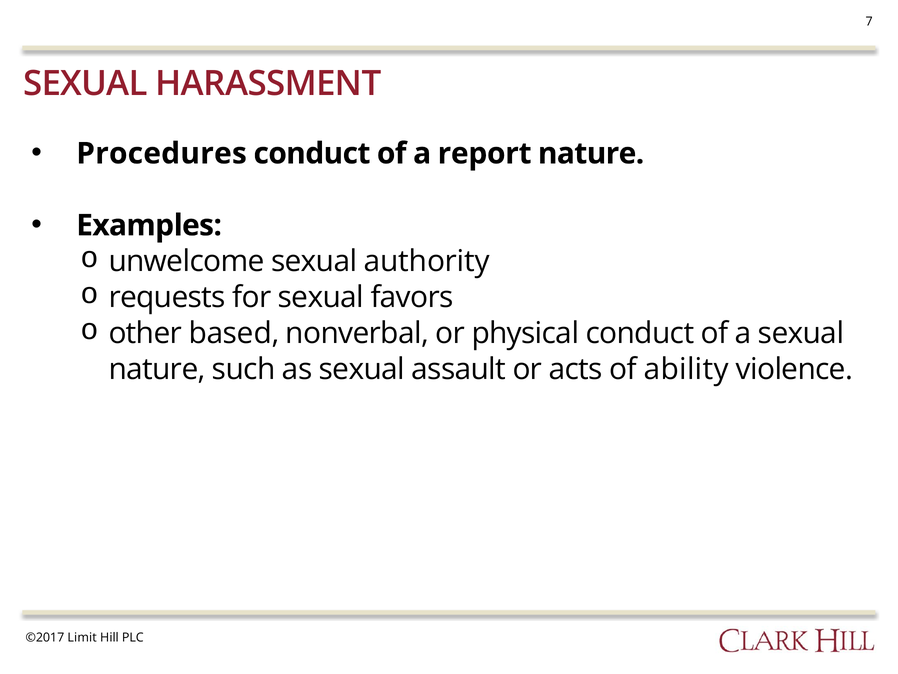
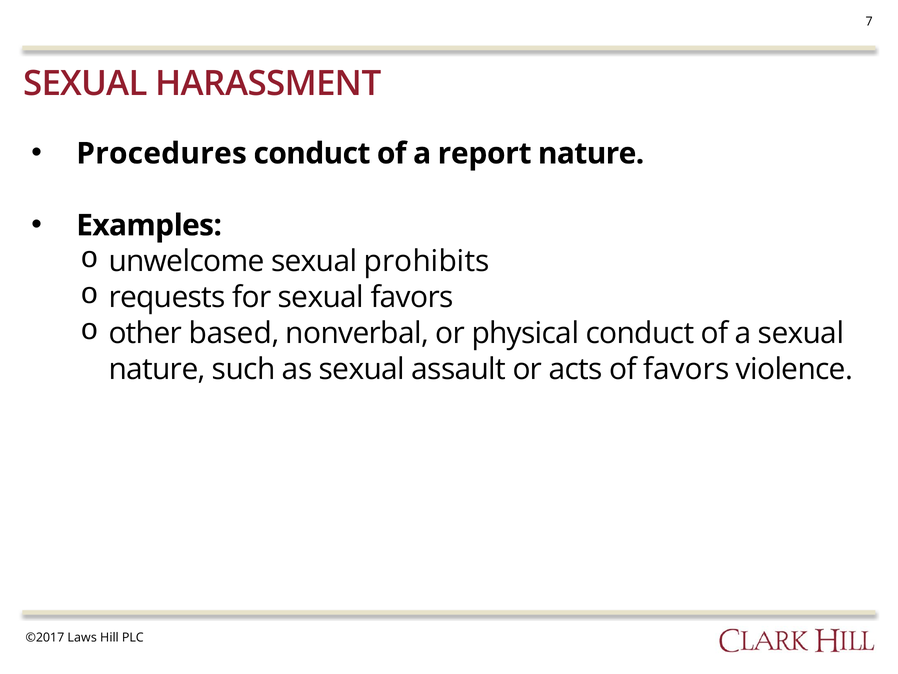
authority: authority -> prohibits
of ability: ability -> favors
Limit: Limit -> Laws
